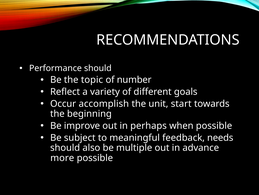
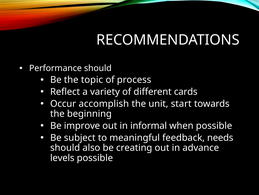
number: number -> process
goals: goals -> cards
perhaps: perhaps -> informal
multiple: multiple -> creating
more: more -> levels
